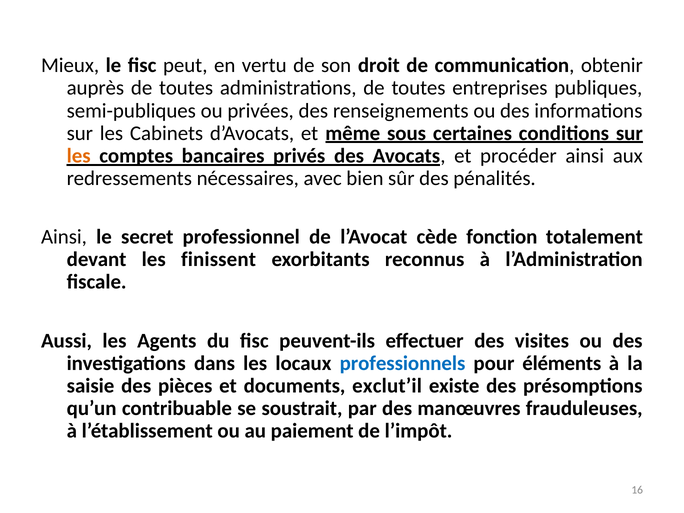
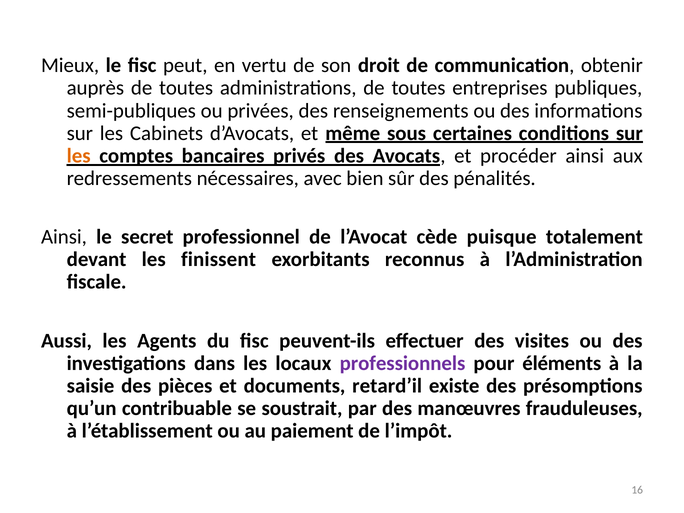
fonction: fonction -> puisque
professionnels colour: blue -> purple
exclut’il: exclut’il -> retard’il
